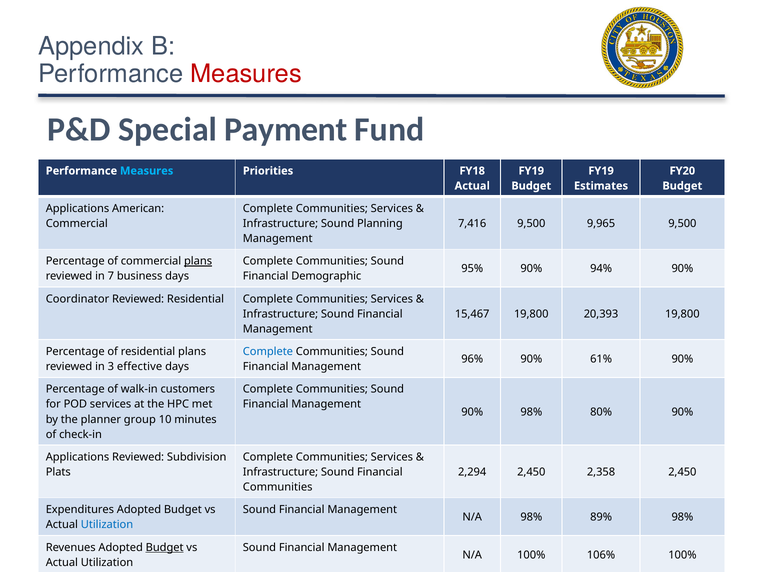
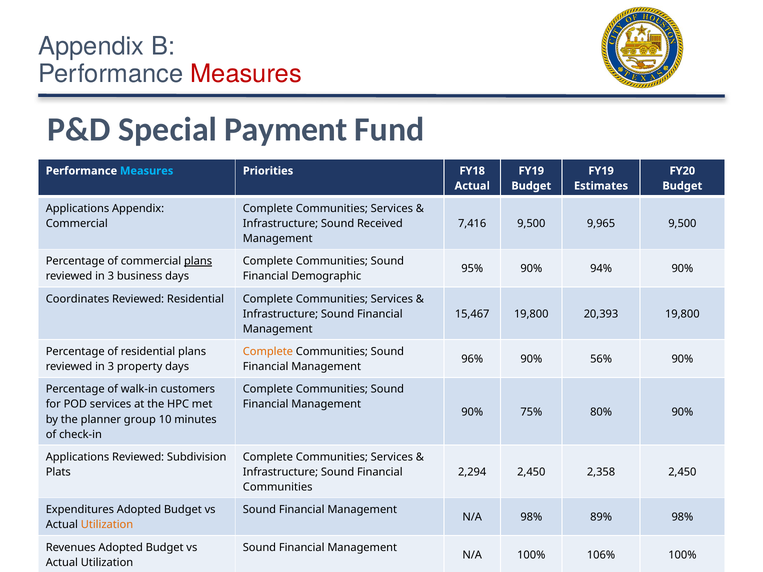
Applications American: American -> Appendix
Planning: Planning -> Received
7 at (111, 276): 7 -> 3
Coordinator: Coordinator -> Coordinates
Complete at (268, 352) colour: blue -> orange
61%: 61% -> 56%
effective: effective -> property
90% 98%: 98% -> 75%
Utilization at (107, 525) colour: blue -> orange
Budget at (165, 548) underline: present -> none
